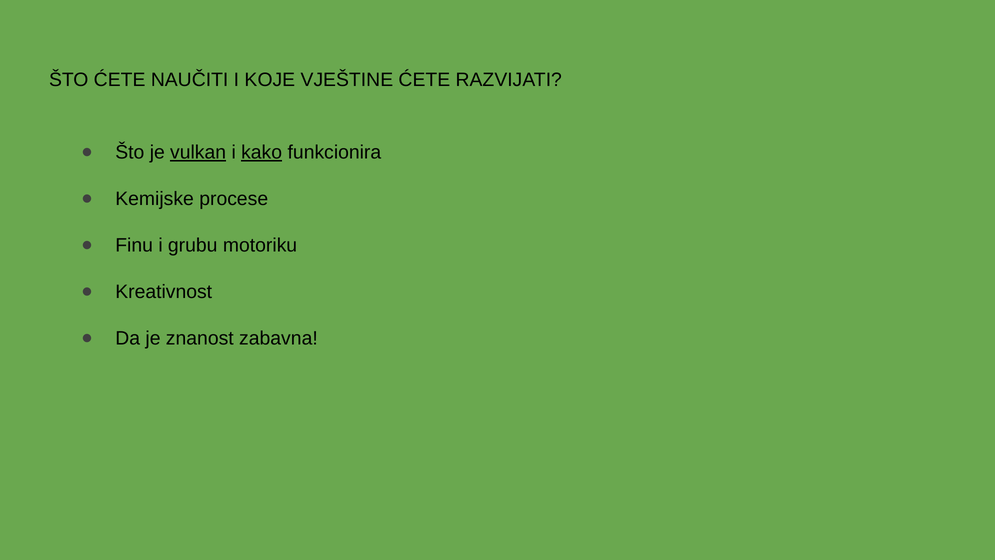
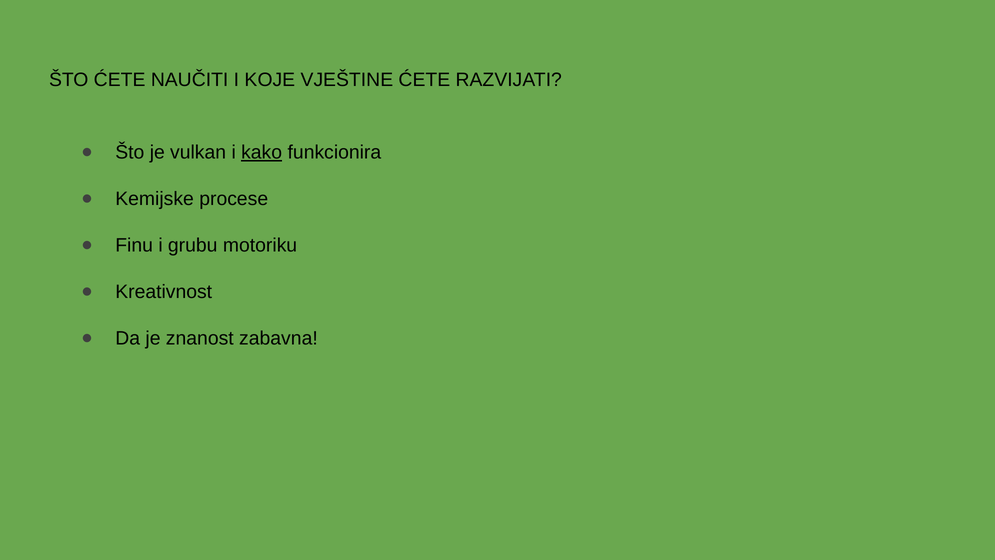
vulkan underline: present -> none
